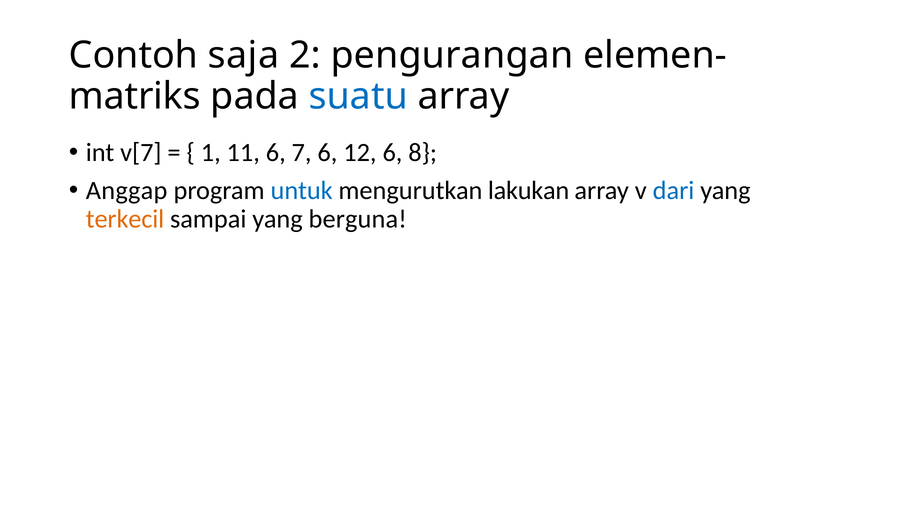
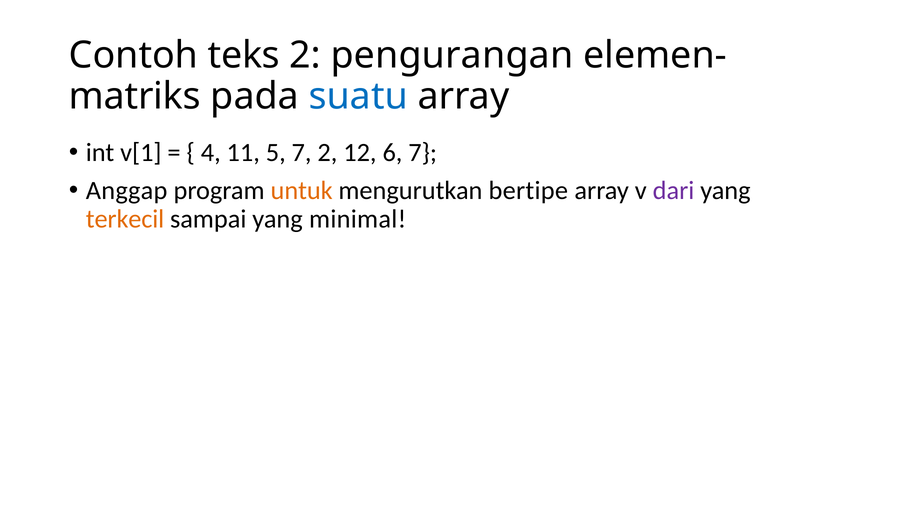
saja: saja -> teks
v[7: v[7 -> v[1
1: 1 -> 4
11 6: 6 -> 5
7 6: 6 -> 2
6 8: 8 -> 7
untuk colour: blue -> orange
lakukan: lakukan -> bertipe
dari colour: blue -> purple
berguna: berguna -> minimal
